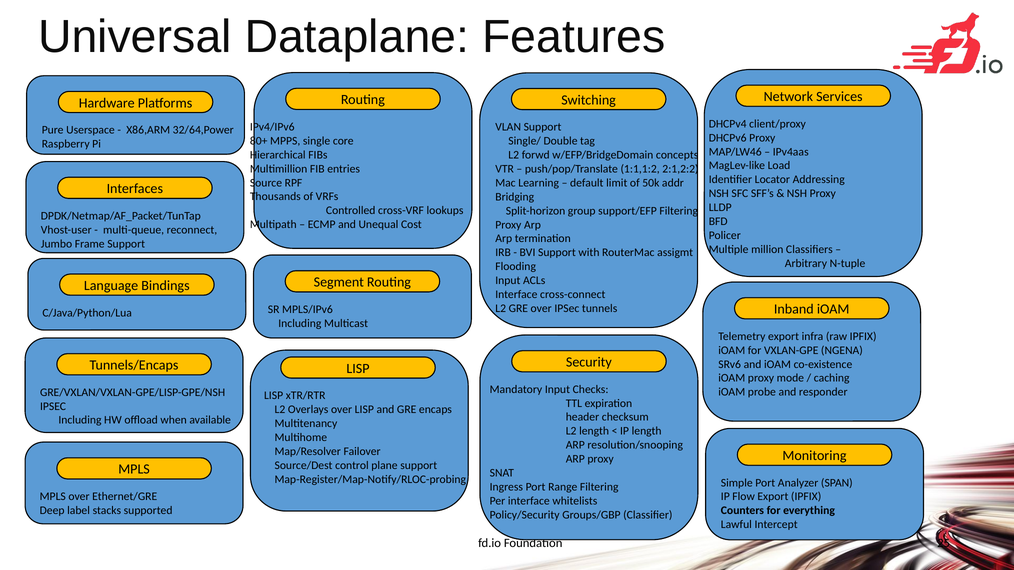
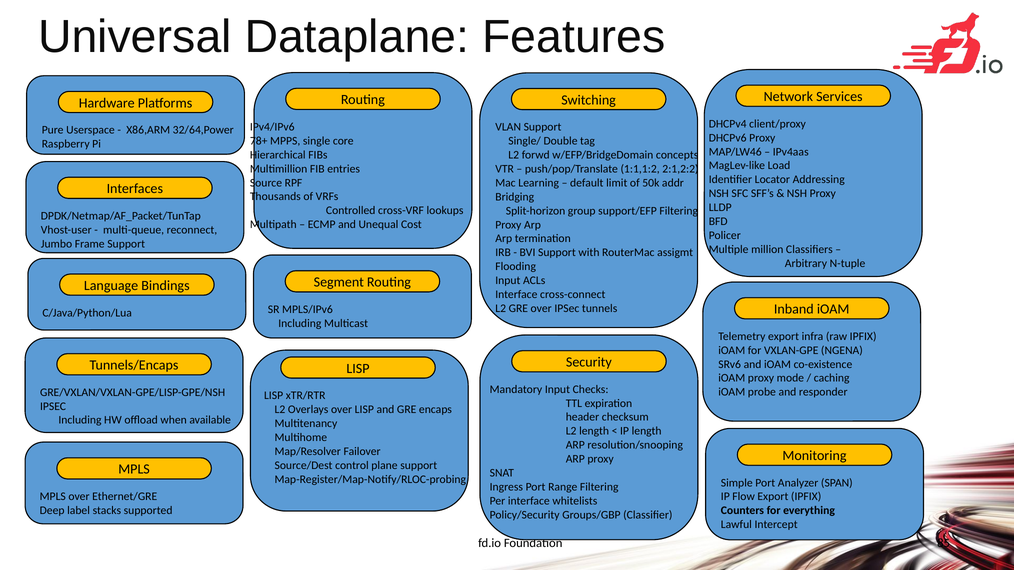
80+: 80+ -> 78+
25: 25 -> 85
